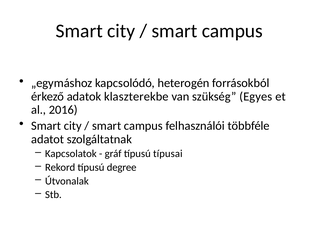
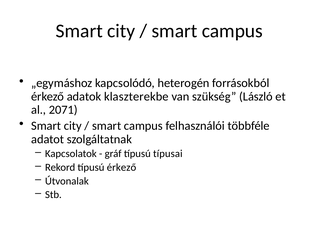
Egyes: Egyes -> László
2016: 2016 -> 2071
típusú degree: degree -> érkező
